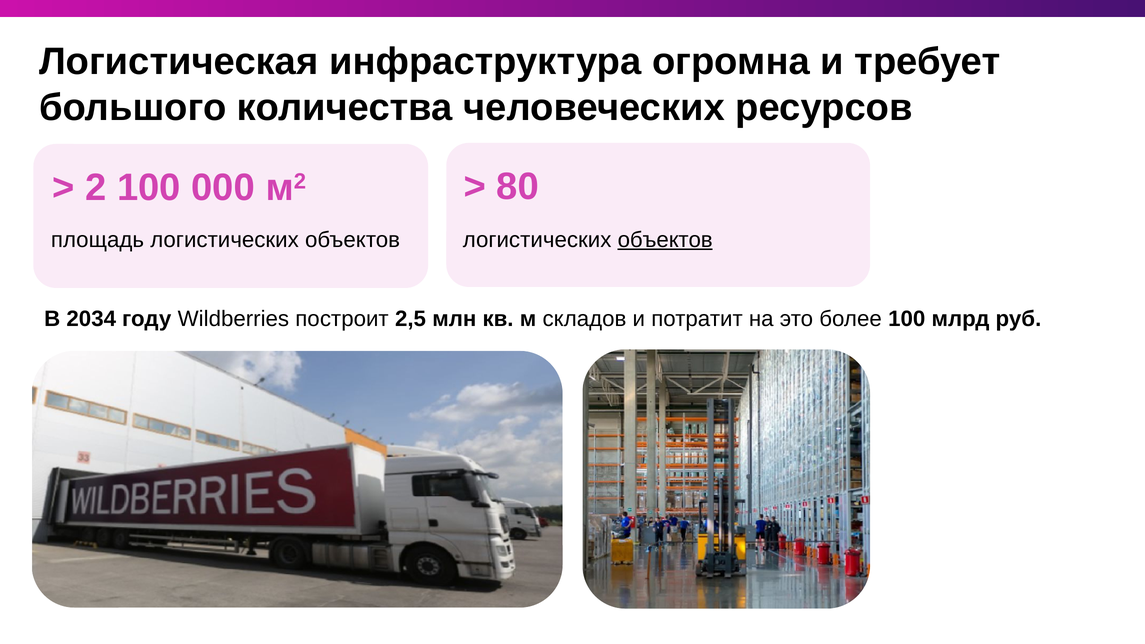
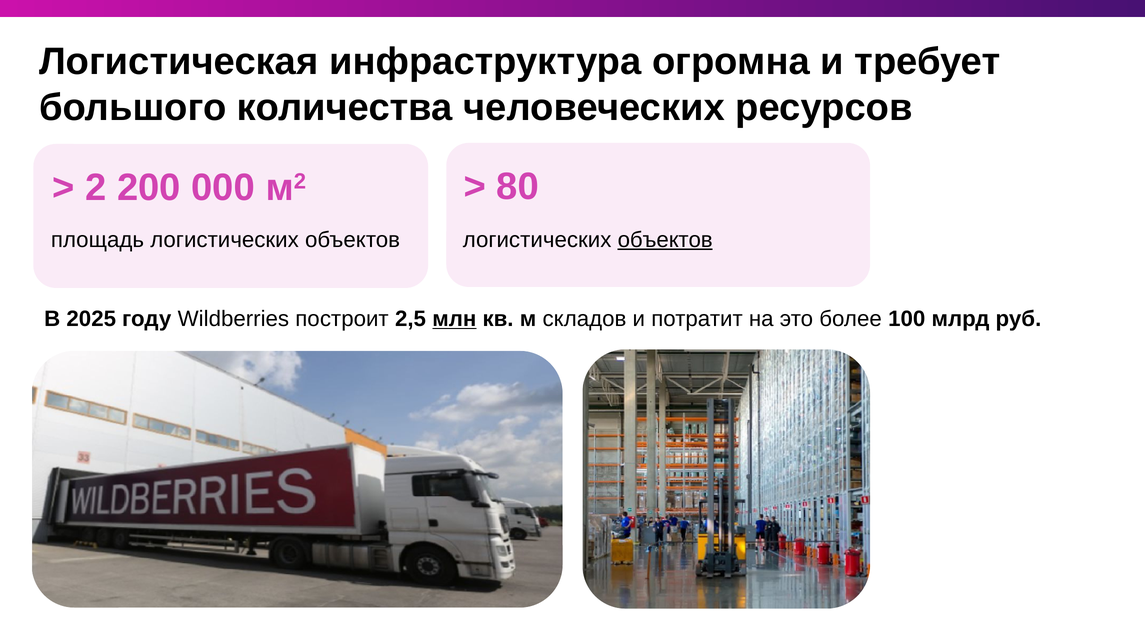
2 100: 100 -> 200
2034: 2034 -> 2025
млн underline: none -> present
